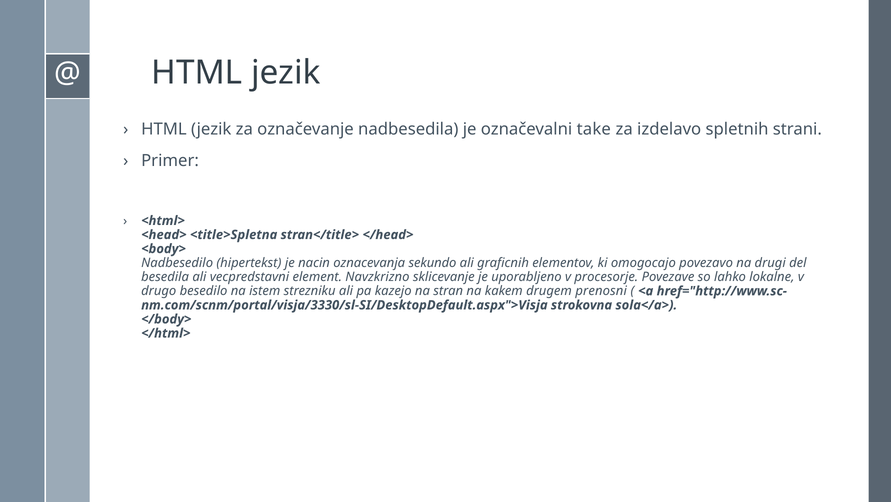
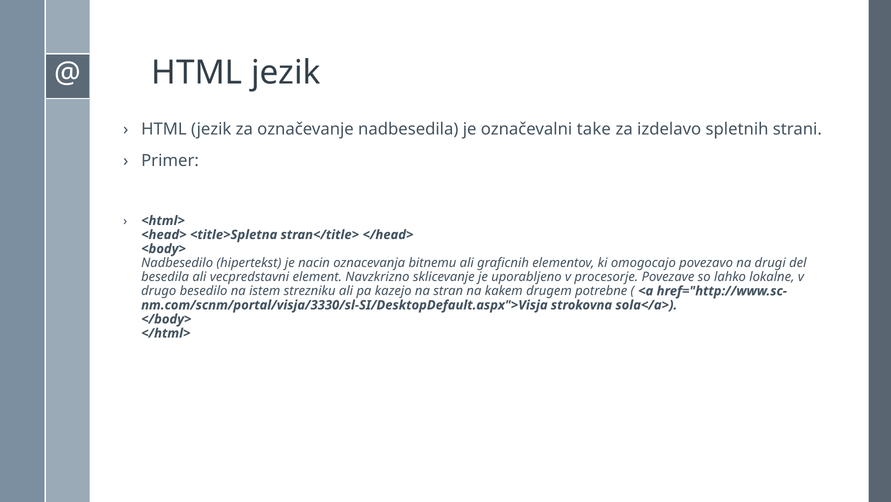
sekundo: sekundo -> bitnemu
prenosni: prenosni -> potrebne
